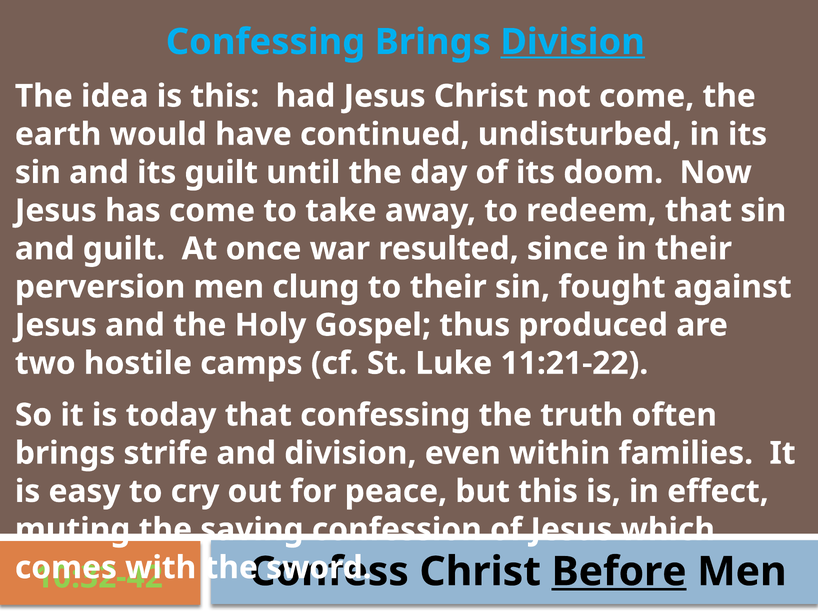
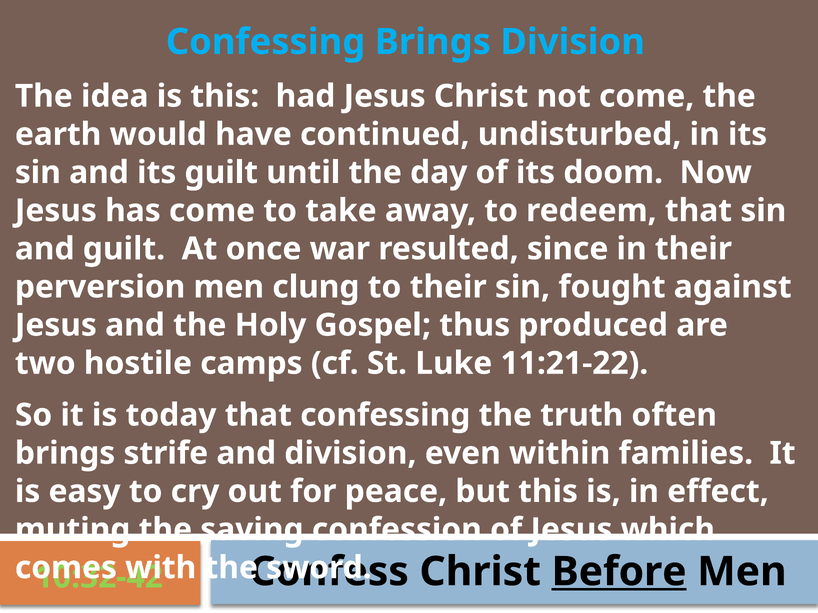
Division at (573, 42) underline: present -> none
